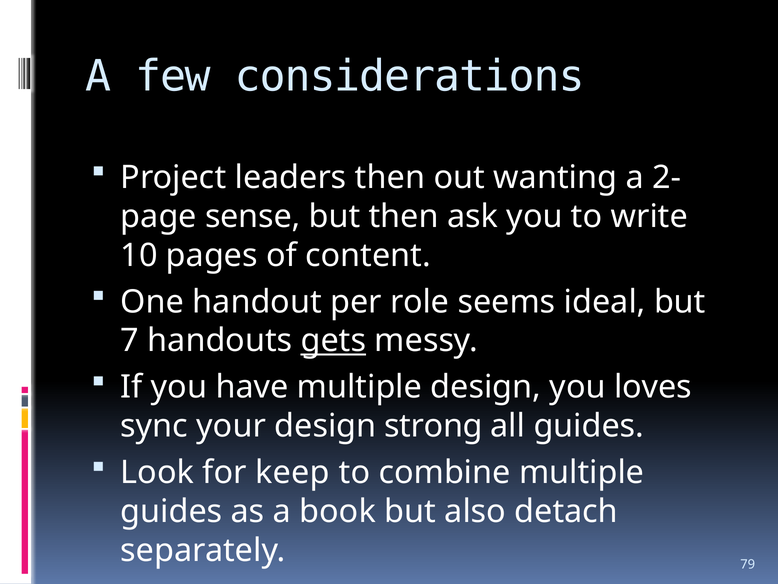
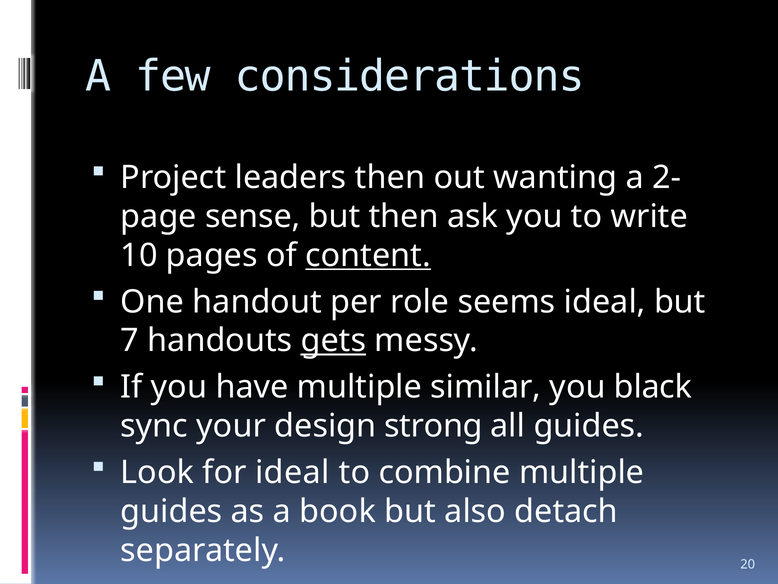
content underline: none -> present
multiple design: design -> similar
loves: loves -> black
for keep: keep -> ideal
79: 79 -> 20
